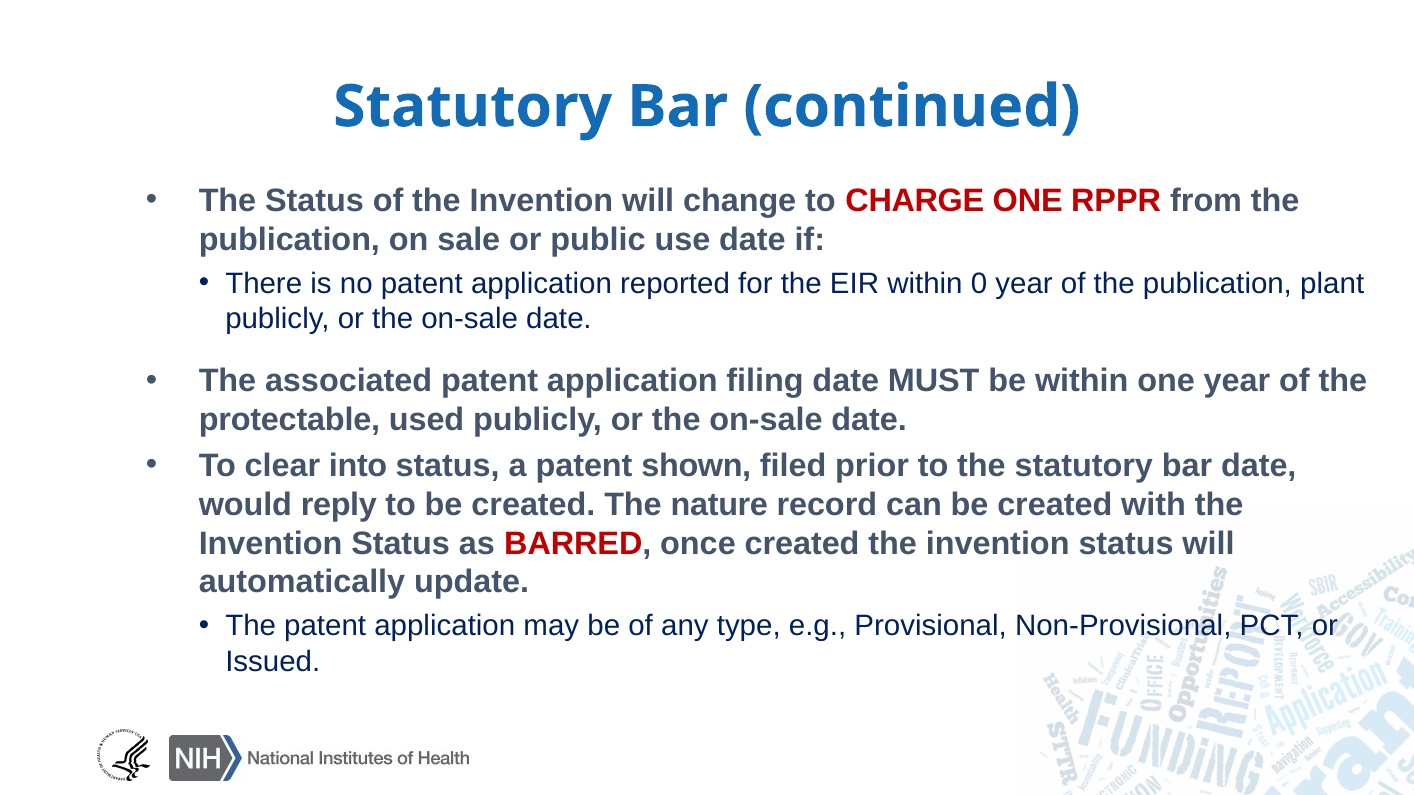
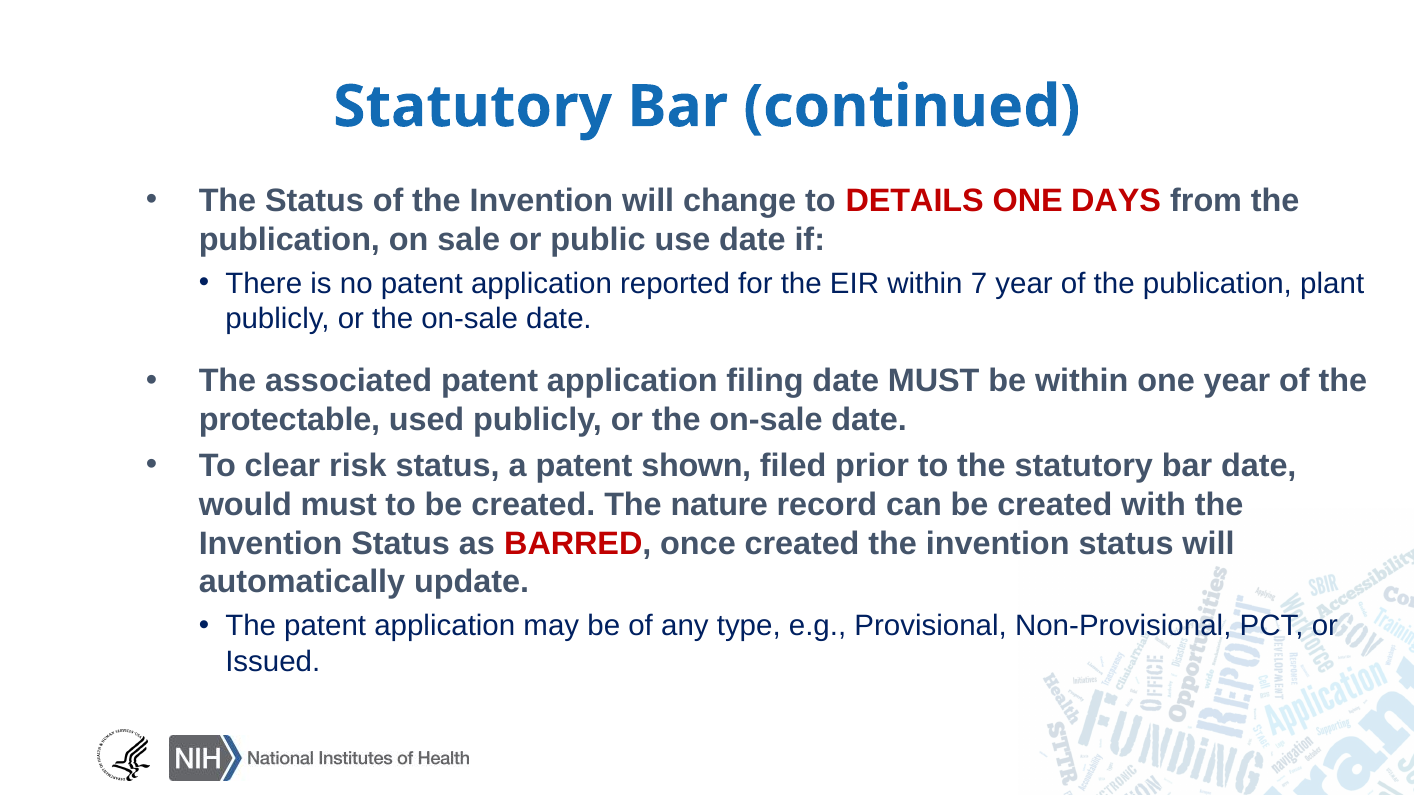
CHARGE: CHARGE -> DETAILS
RPPR: RPPR -> DAYS
0: 0 -> 7
into: into -> risk
would reply: reply -> must
